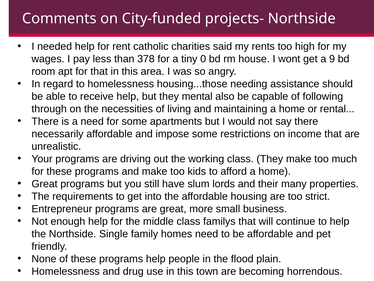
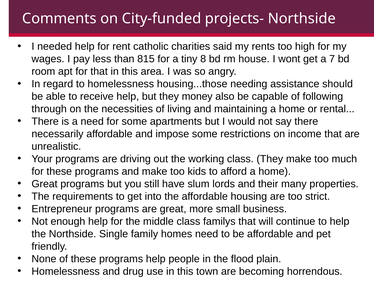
378: 378 -> 815
0: 0 -> 8
9: 9 -> 7
mental: mental -> money
